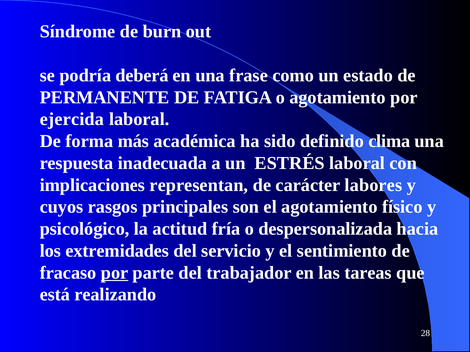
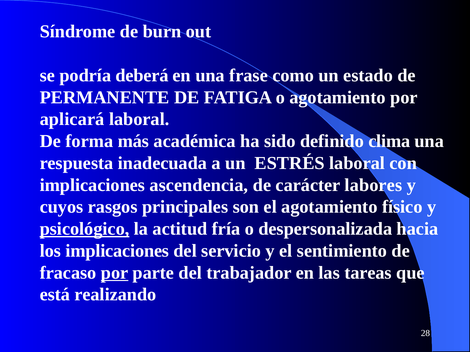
ejercida: ejercida -> aplicará
representan: representan -> ascendencia
psicológico underline: none -> present
los extremidades: extremidades -> implicaciones
